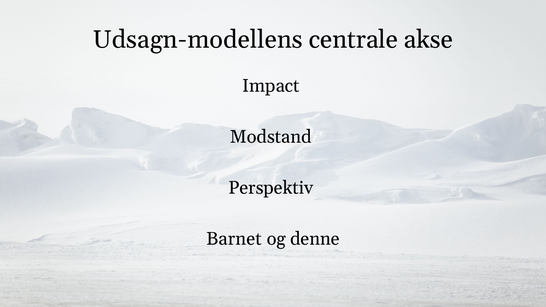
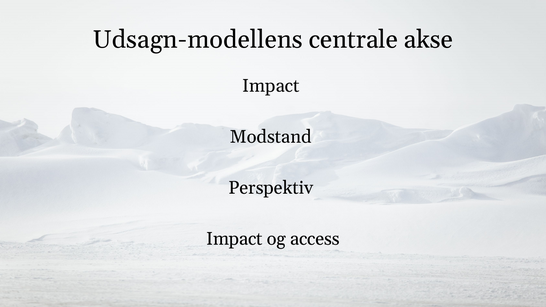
Barnet at (234, 239): Barnet -> Impact
denne: denne -> access
